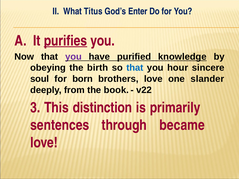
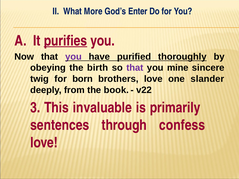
Titus: Titus -> More
knowledge: knowledge -> thoroughly
that at (135, 68) colour: blue -> purple
hour: hour -> mine
soul: soul -> twig
distinction: distinction -> invaluable
became: became -> confess
